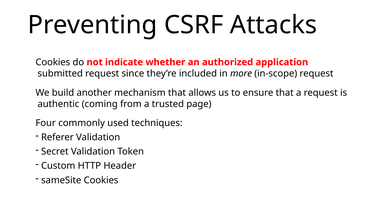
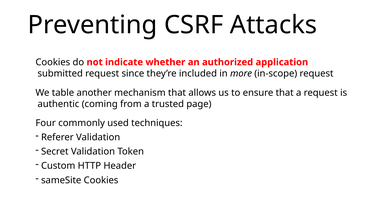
build: build -> table
